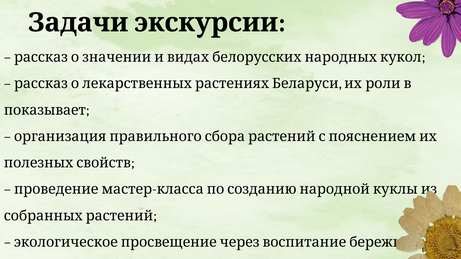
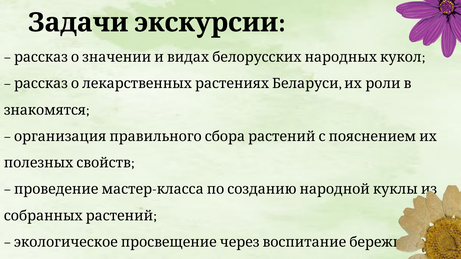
показывает: показывает -> знакомятся
